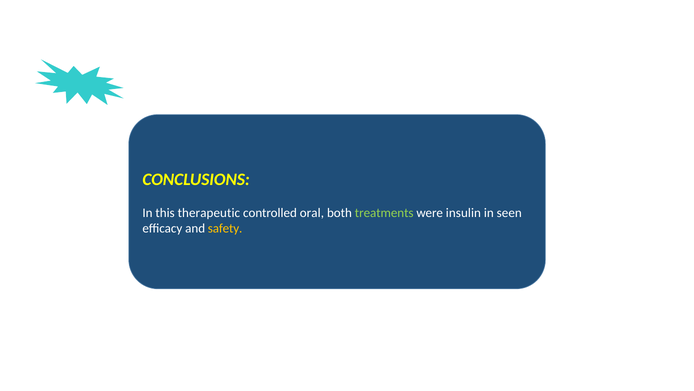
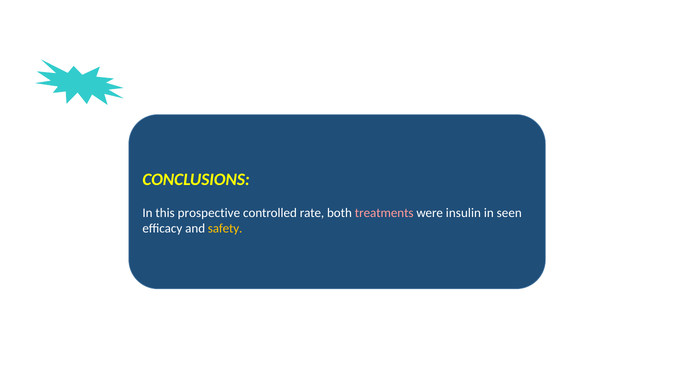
therapeutic: therapeutic -> prospective
oral: oral -> rate
treatments colour: light green -> pink
